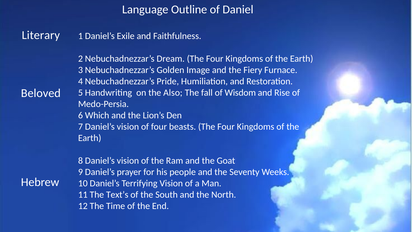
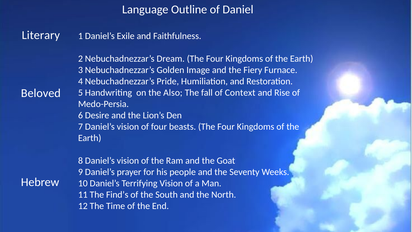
Wisdom: Wisdom -> Context
Which: Which -> Desire
Text’s: Text’s -> Find’s
